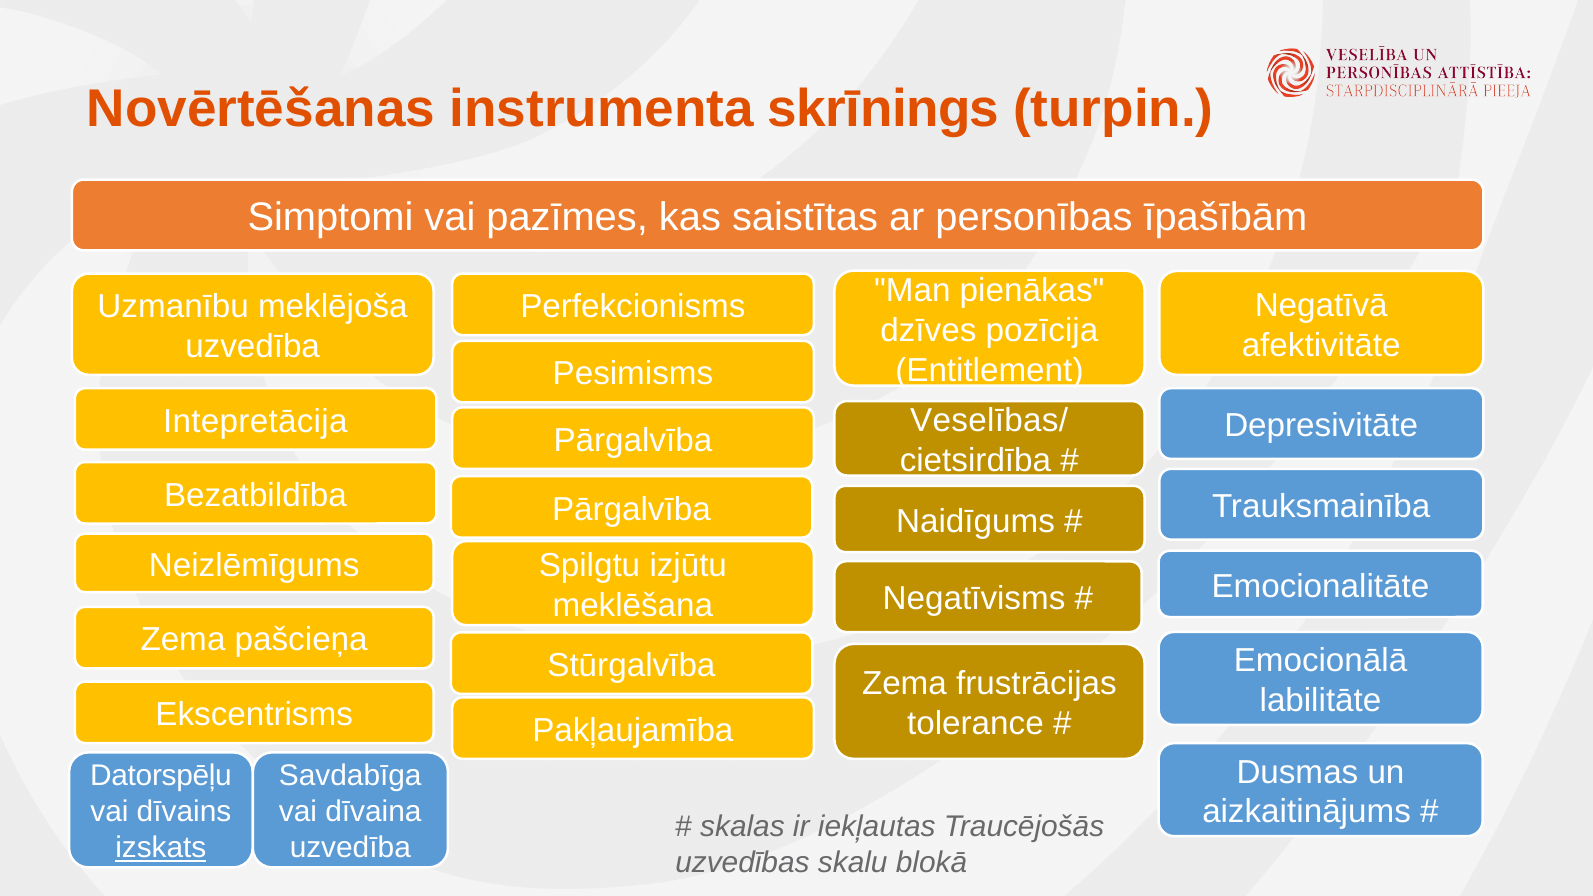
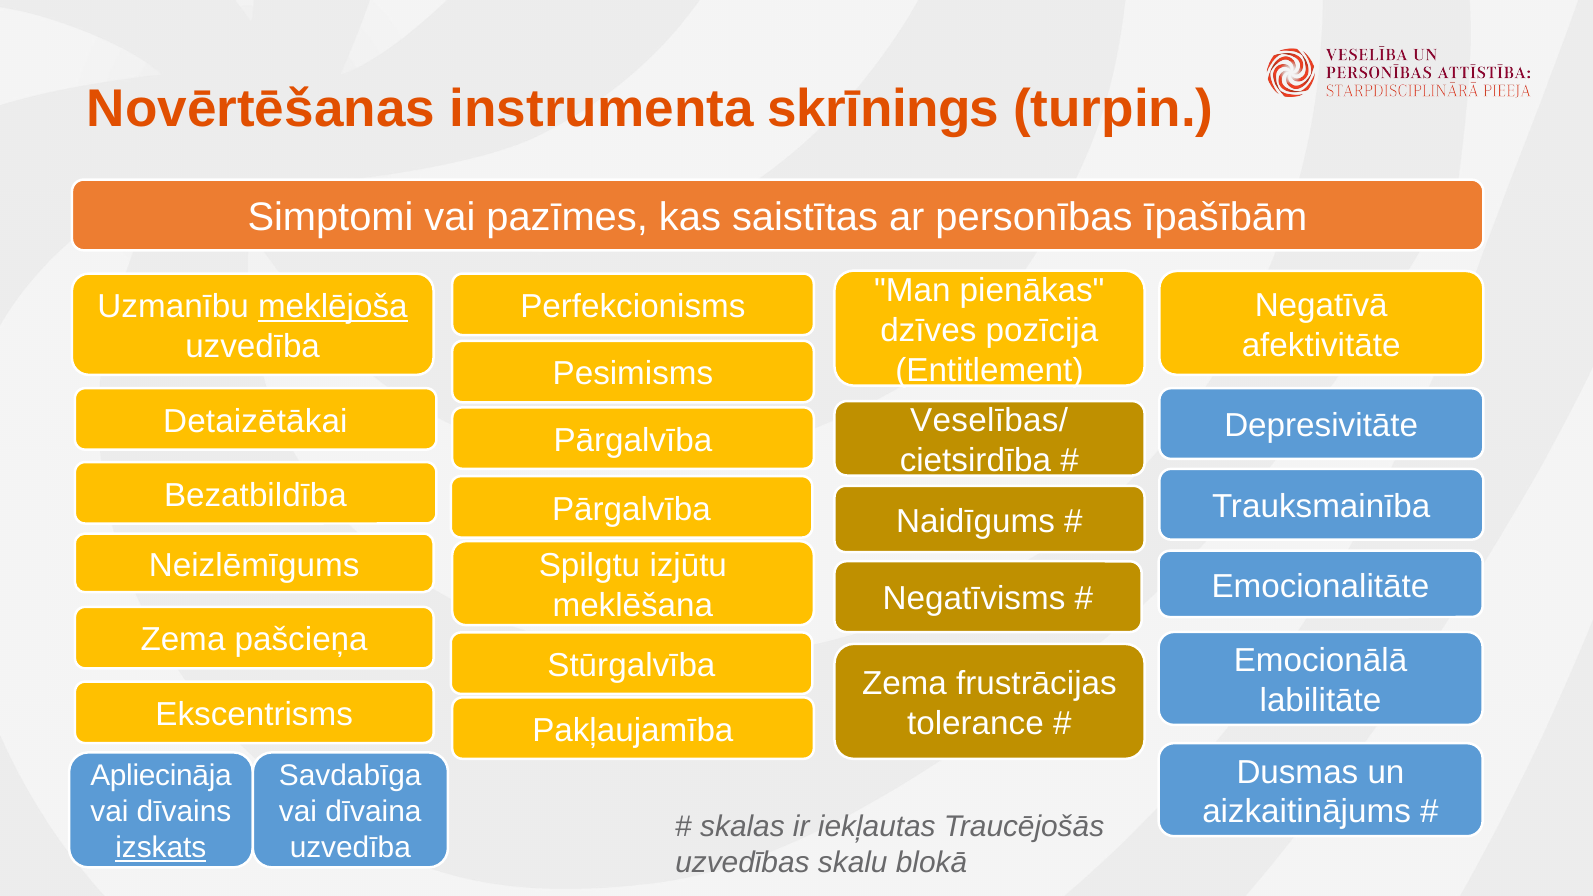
meklējoša underline: none -> present
Intepretācija: Intepretācija -> Detaizētākai
Datorspēļu: Datorspēļu -> Apliecināja
